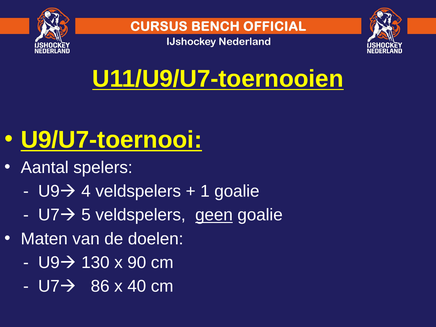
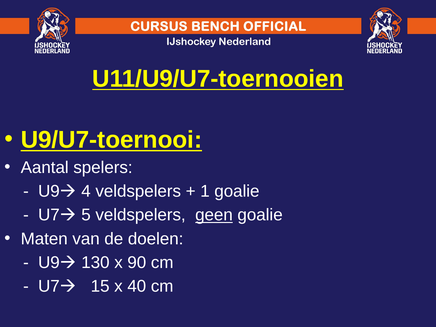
86: 86 -> 15
